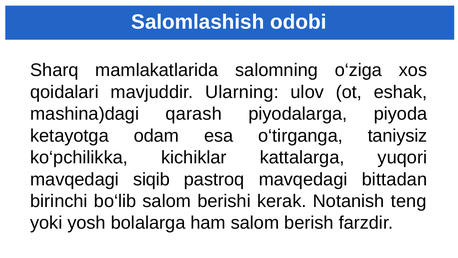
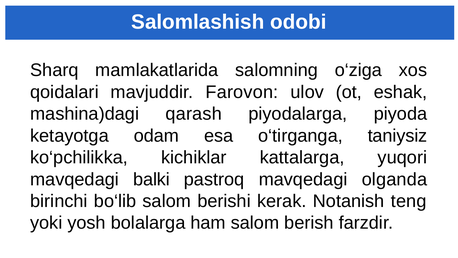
Ularning: Ularning -> Farovon
siqib: siqib -> balki
bittadan: bittadan -> olganda
